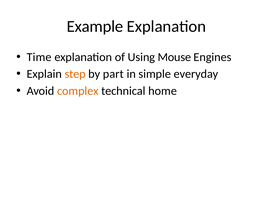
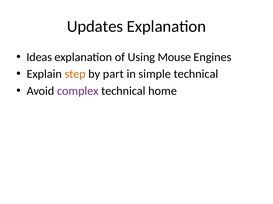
Example: Example -> Updates
Time: Time -> Ideas
simple everyday: everyday -> technical
complex colour: orange -> purple
